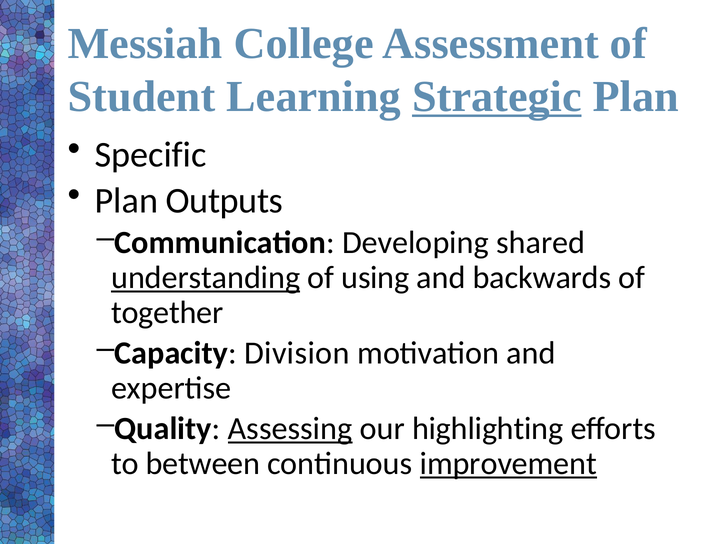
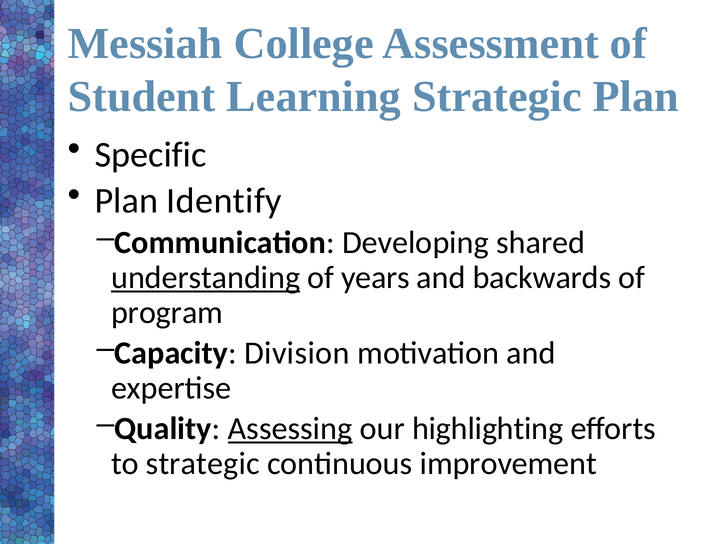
Strategic at (497, 97) underline: present -> none
Outputs: Outputs -> Identify
using: using -> years
together: together -> program
to between: between -> strategic
improvement underline: present -> none
